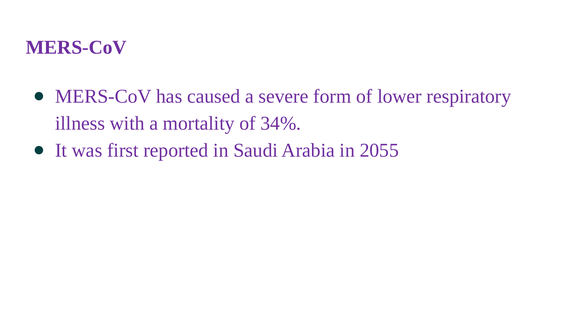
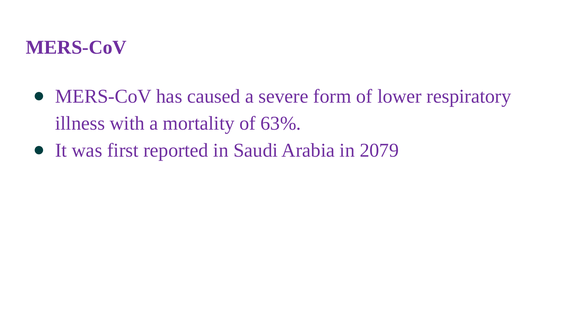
34%: 34% -> 63%
2055: 2055 -> 2079
